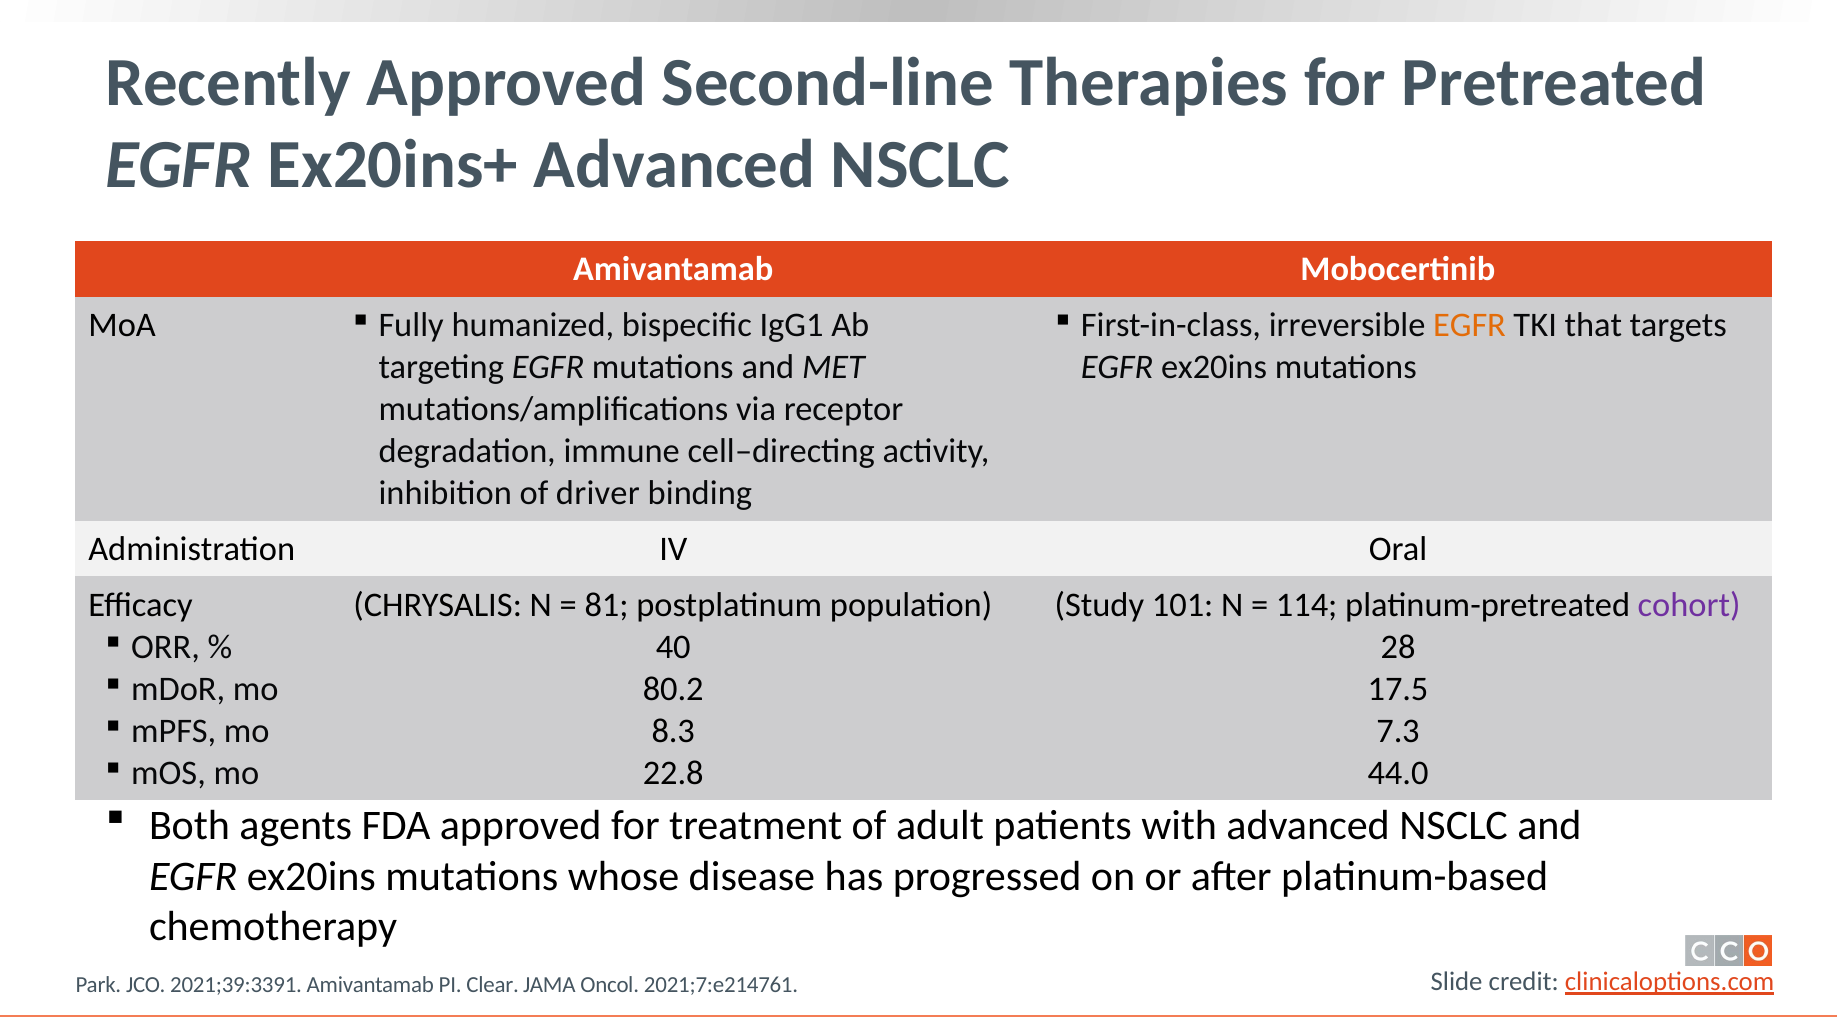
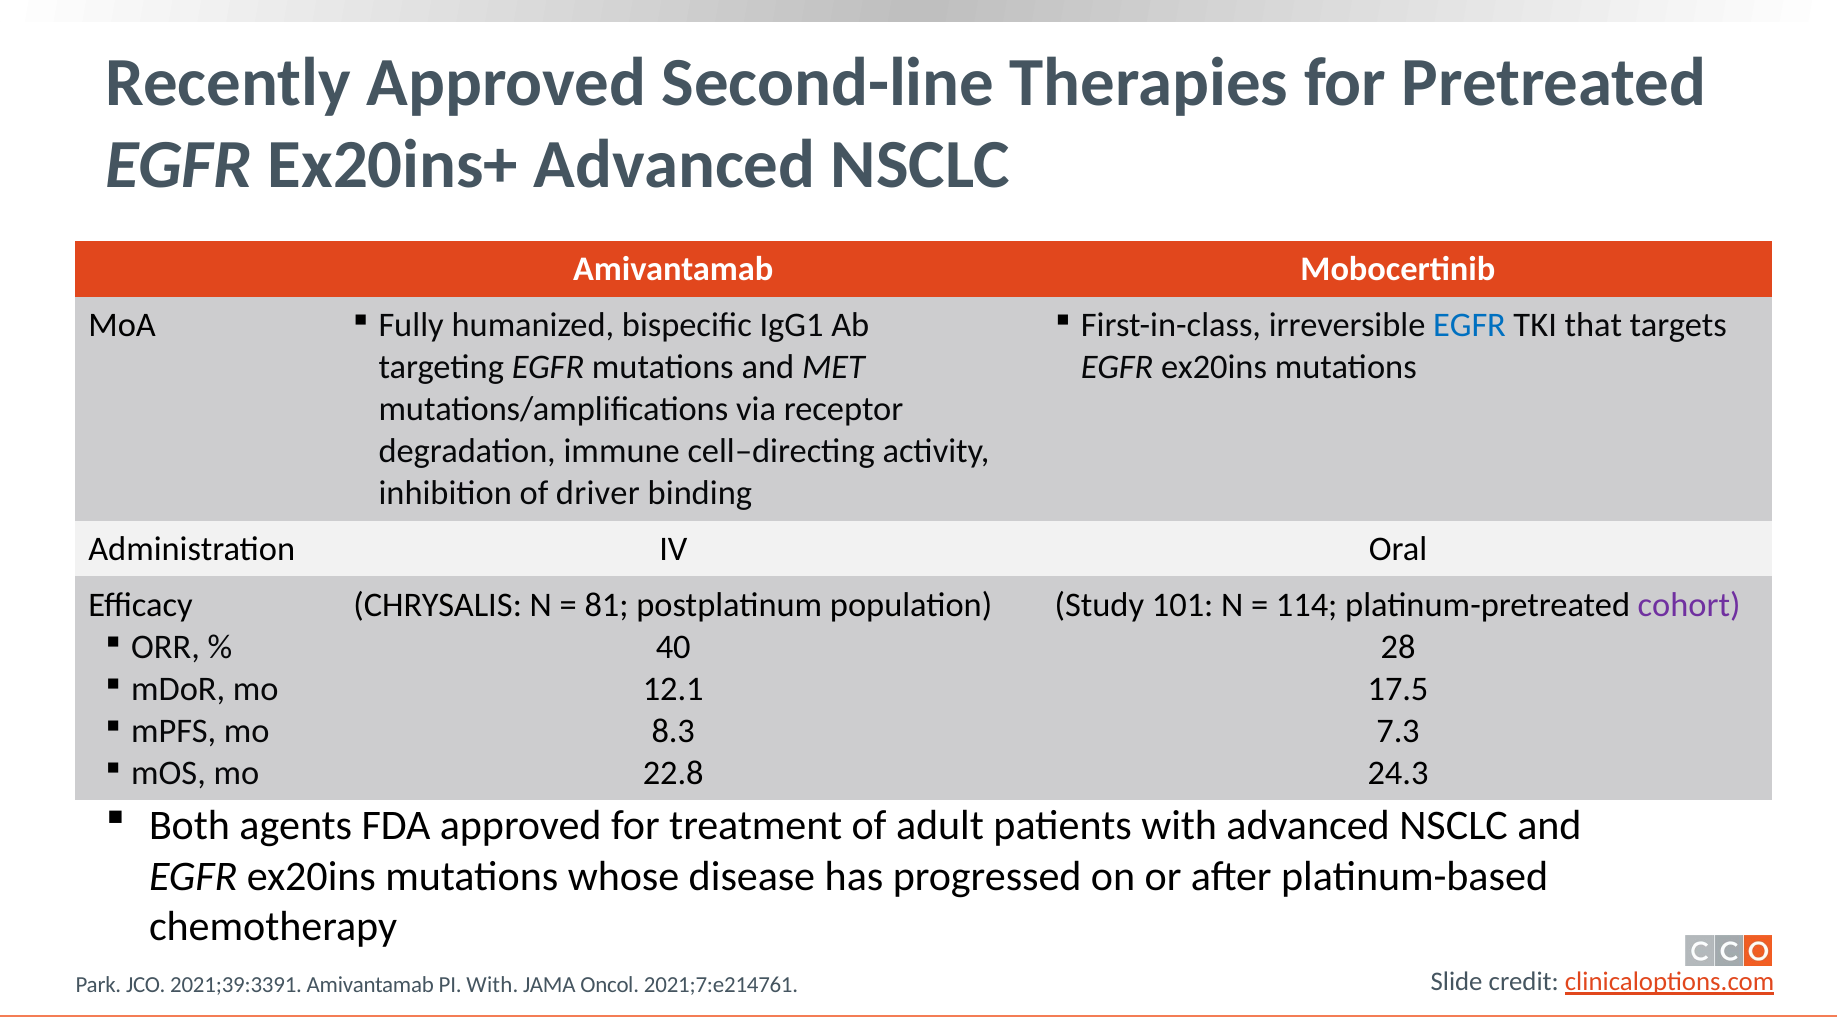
EGFR at (1470, 325) colour: orange -> blue
80.2: 80.2 -> 12.1
44.0: 44.0 -> 24.3
PI Clear: Clear -> With
